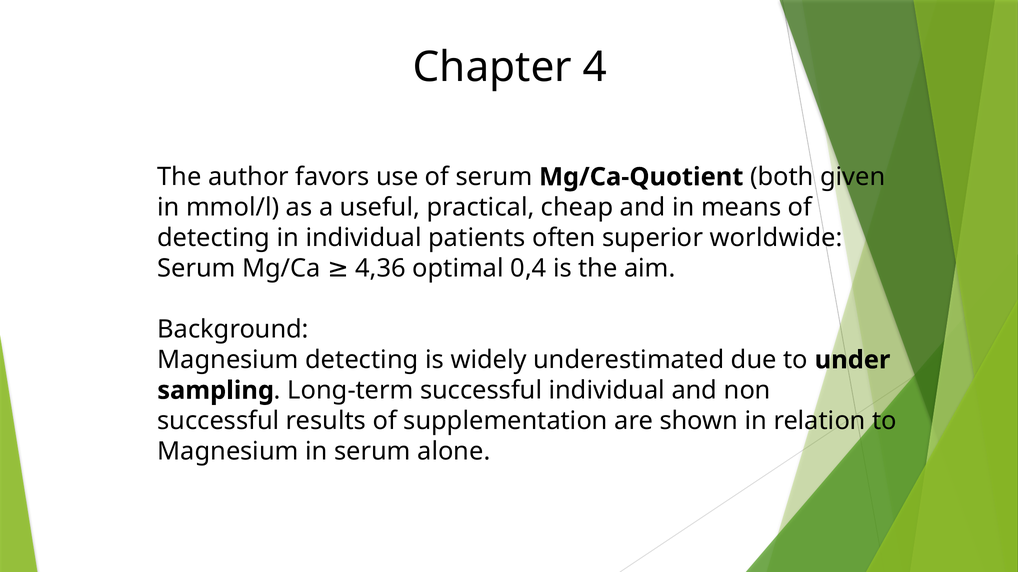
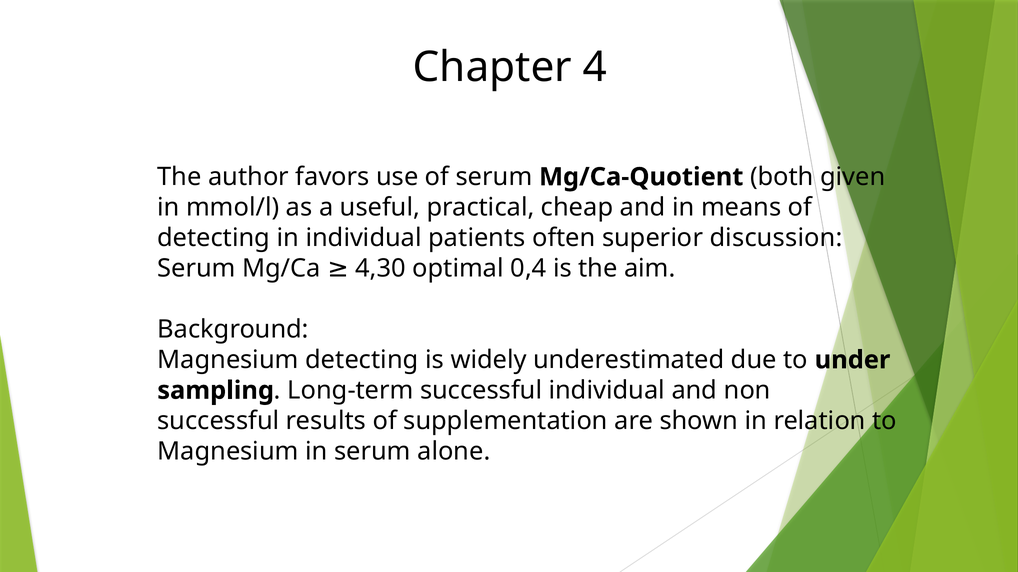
worldwide: worldwide -> discussion
4,36: 4,36 -> 4,30
